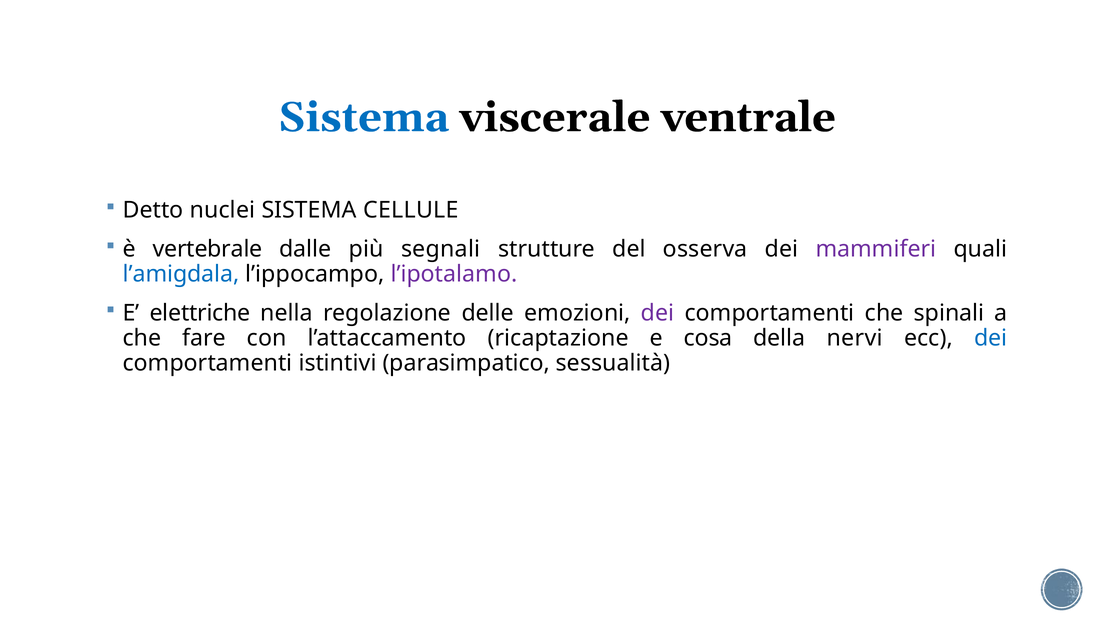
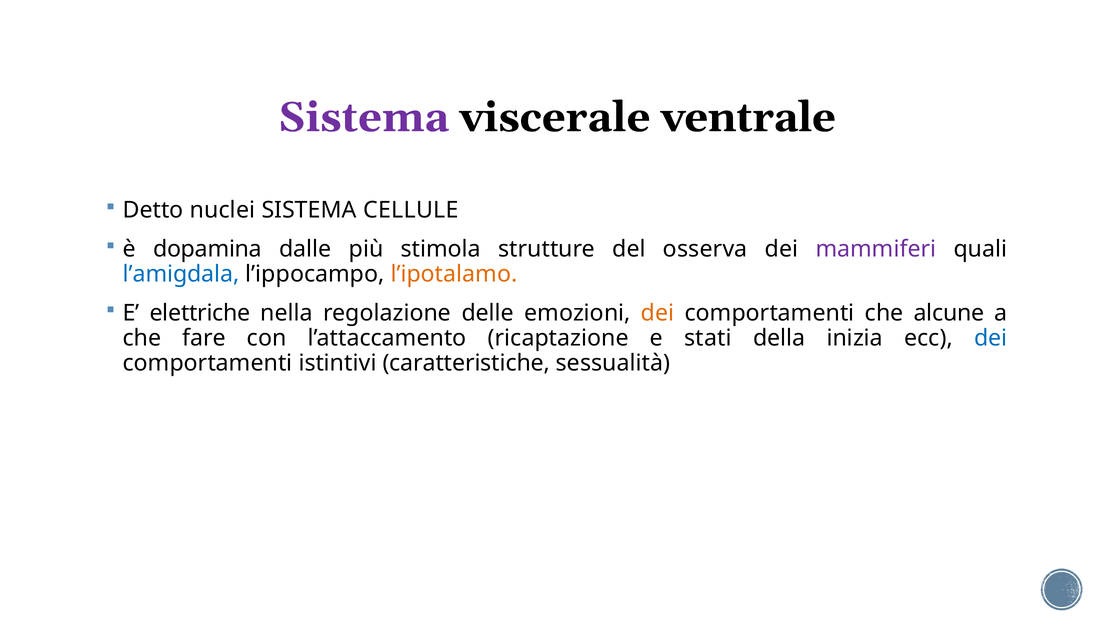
Sistema at (364, 117) colour: blue -> purple
vertebrale: vertebrale -> dopamina
segnali: segnali -> stimola
l’ipotalamo colour: purple -> orange
dei at (658, 313) colour: purple -> orange
spinali: spinali -> alcune
cosa: cosa -> stati
nervi: nervi -> inizia
parasimpatico: parasimpatico -> caratteristiche
